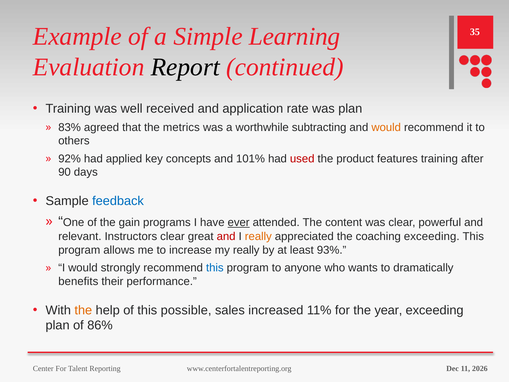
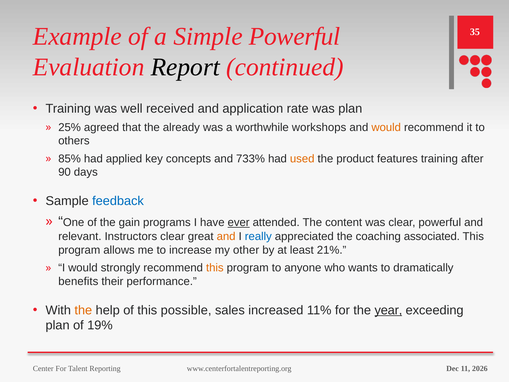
Simple Learning: Learning -> Powerful
83%: 83% -> 25%
metrics: metrics -> already
subtracting: subtracting -> workshops
92%: 92% -> 85%
101%: 101% -> 733%
used colour: red -> orange
and at (226, 236) colour: red -> orange
really at (258, 236) colour: orange -> blue
coaching exceeding: exceeding -> associated
my really: really -> other
93%: 93% -> 21%
this at (215, 268) colour: blue -> orange
year underline: none -> present
86%: 86% -> 19%
